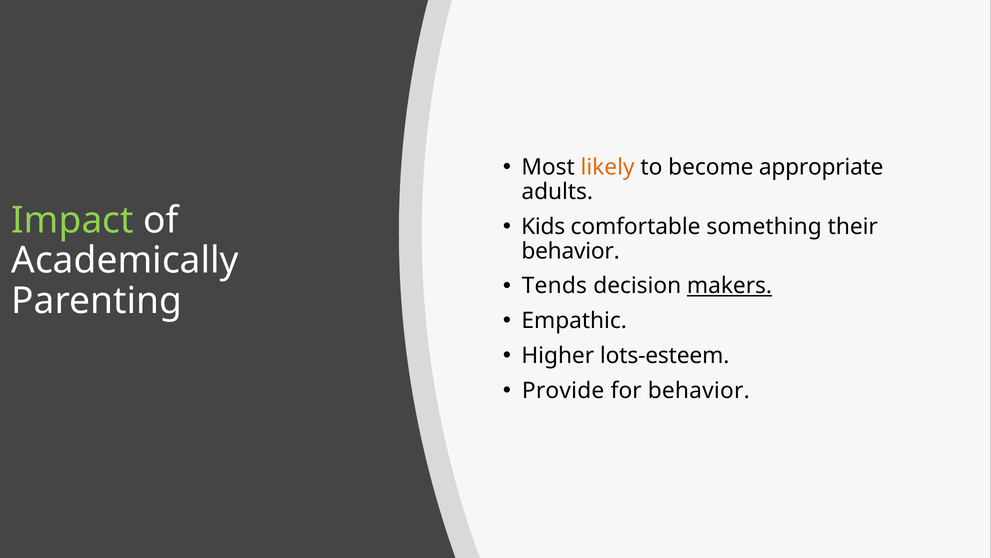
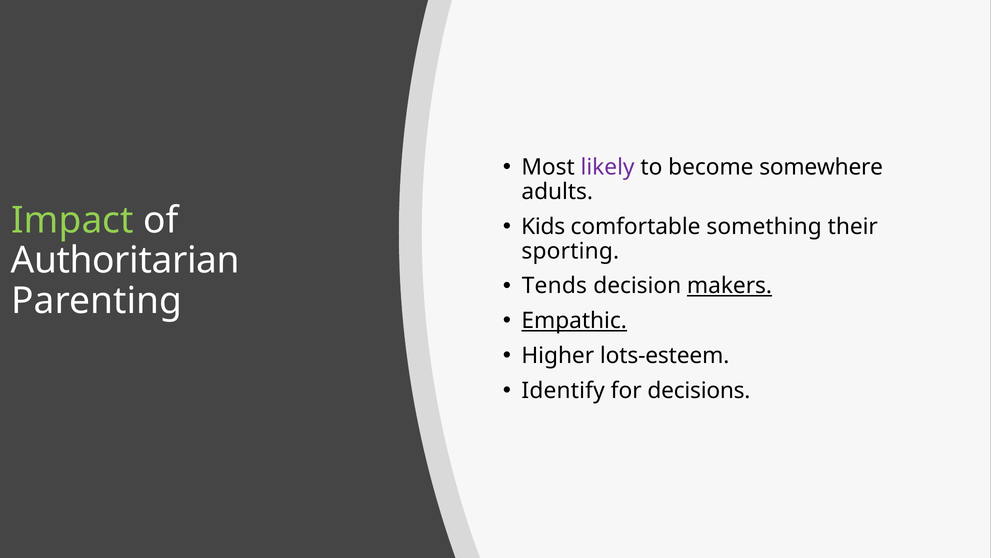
likely colour: orange -> purple
appropriate: appropriate -> somewhere
behavior at (571, 251): behavior -> sporting
Academically: Academically -> Authoritarian
Empathic underline: none -> present
Provide: Provide -> Identify
for behavior: behavior -> decisions
